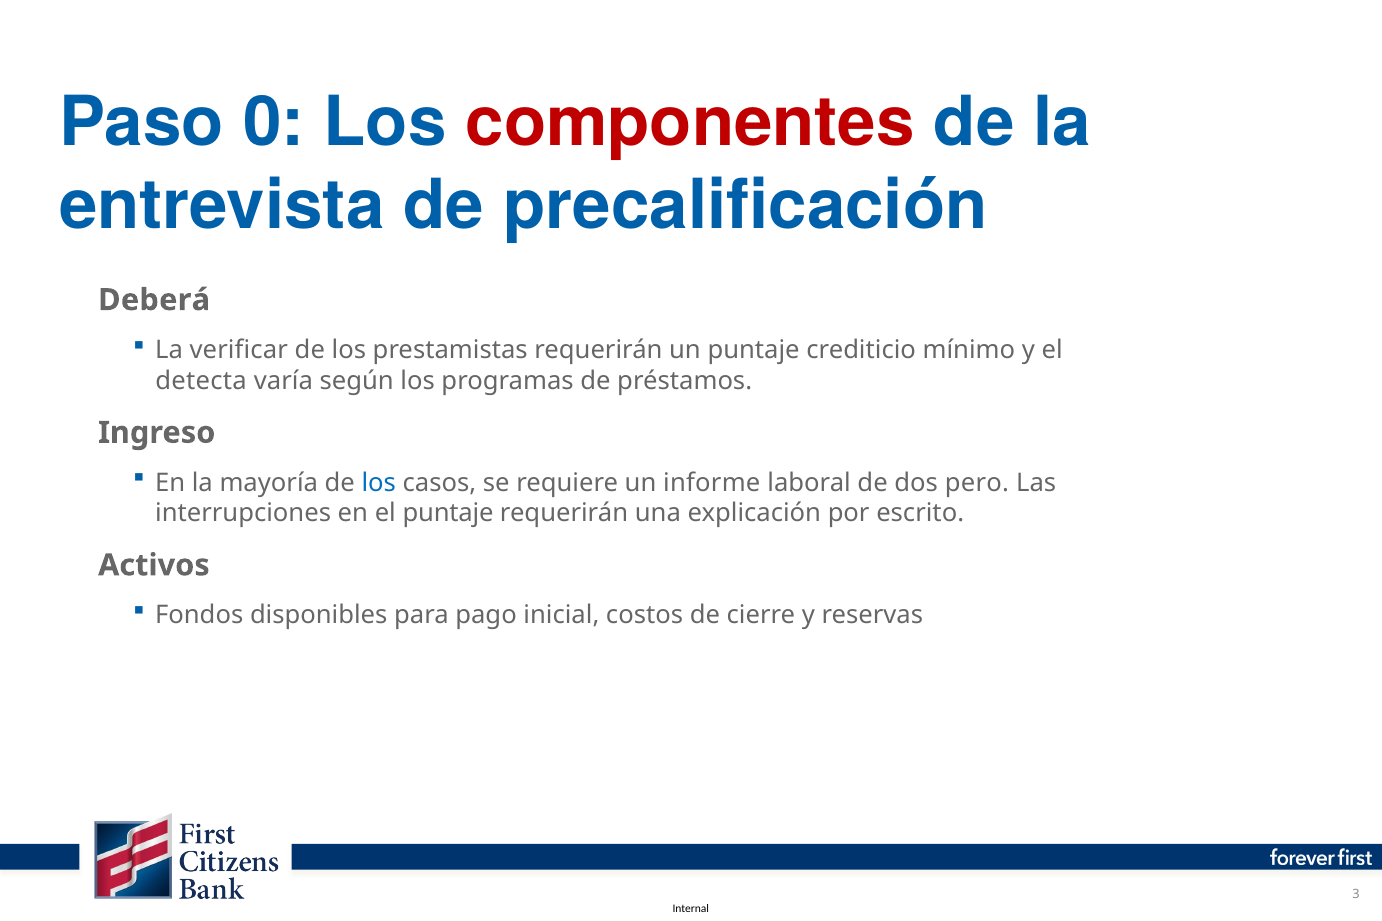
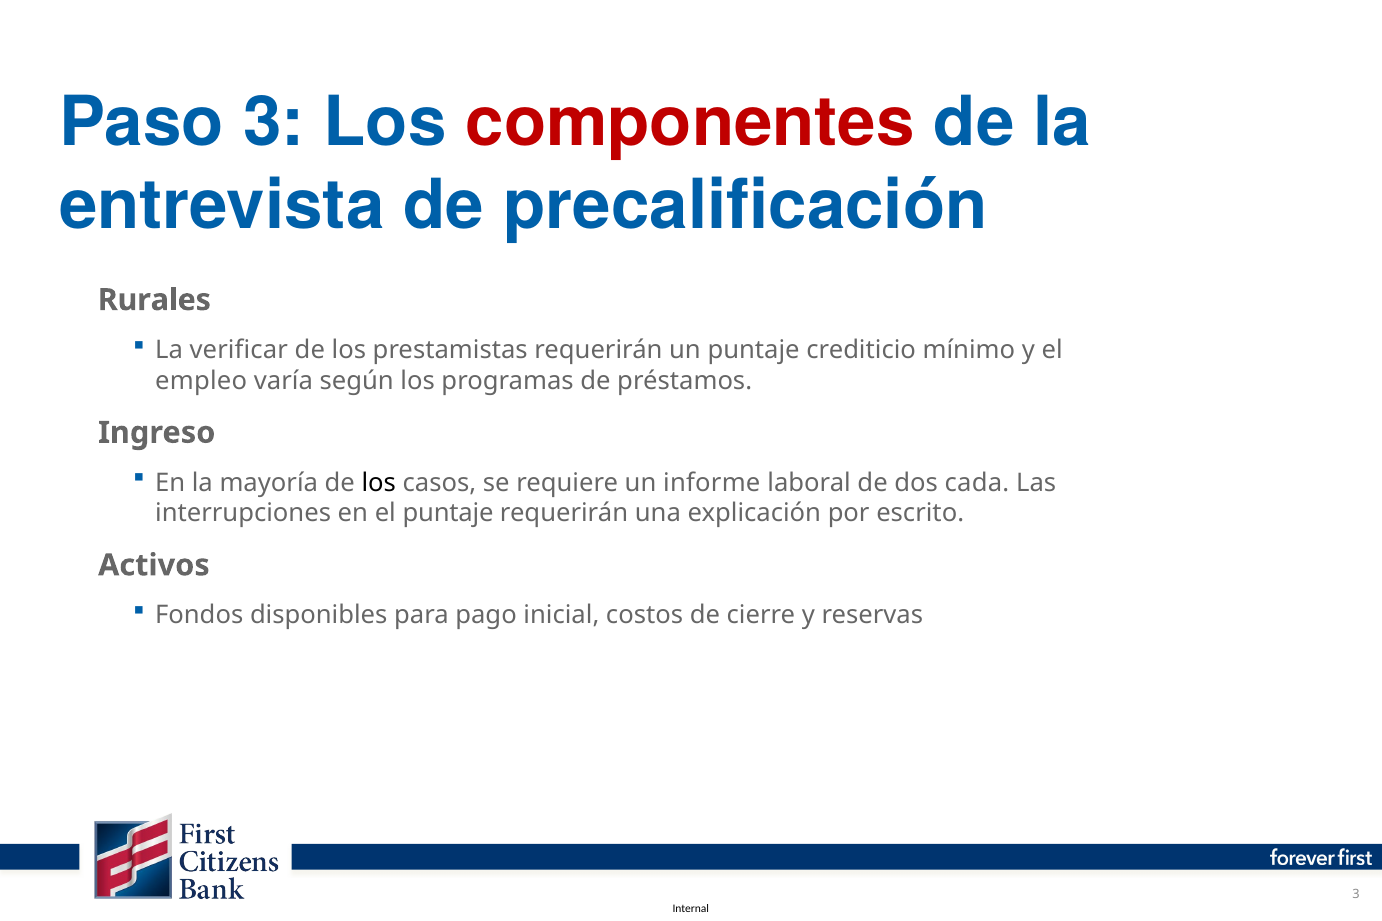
Paso 0: 0 -> 3
Deberá: Deberá -> Rurales
detecta: detecta -> empleo
los at (379, 483) colour: blue -> black
pero: pero -> cada
